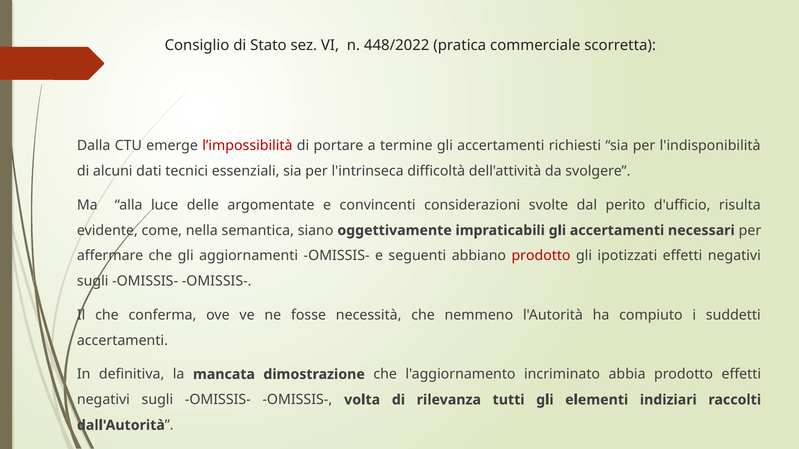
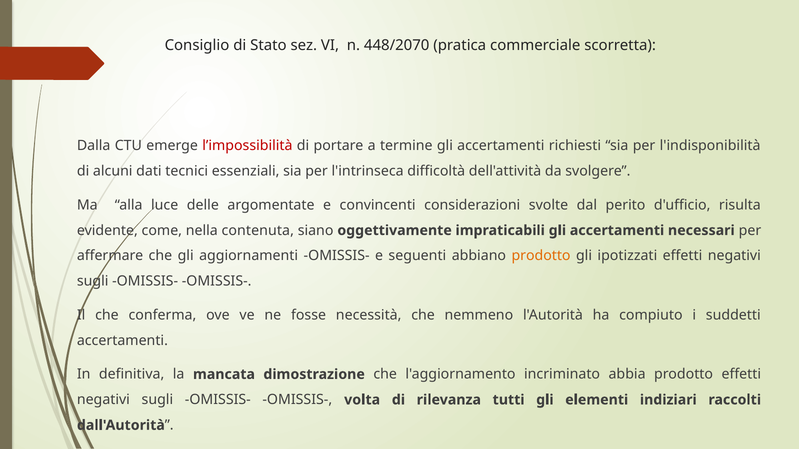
448/2022: 448/2022 -> 448/2070
semantica: semantica -> contenuta
prodotto at (541, 256) colour: red -> orange
